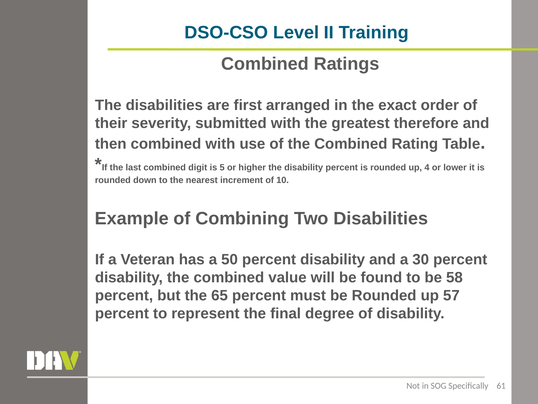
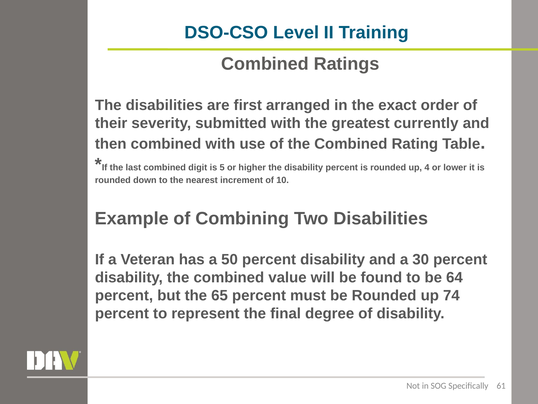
therefore: therefore -> currently
58: 58 -> 64
57: 57 -> 74
